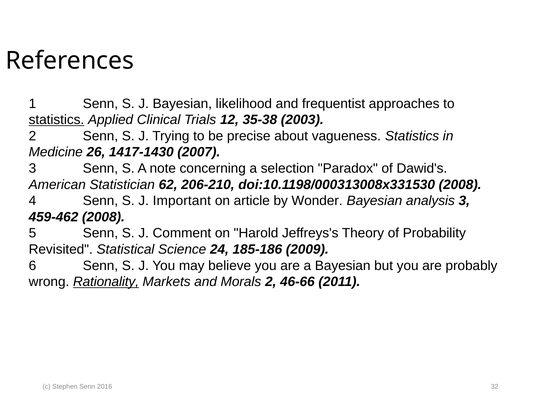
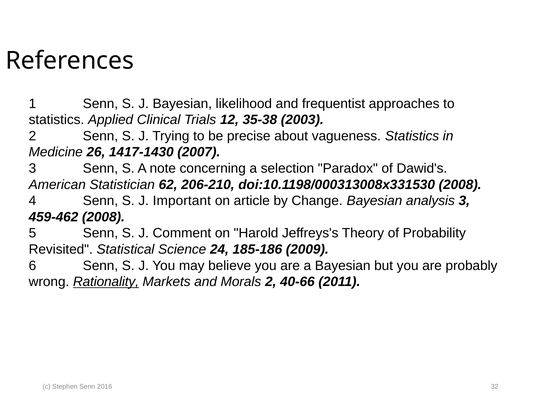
statistics at (56, 120) underline: present -> none
Wonder: Wonder -> Change
46-66: 46-66 -> 40-66
